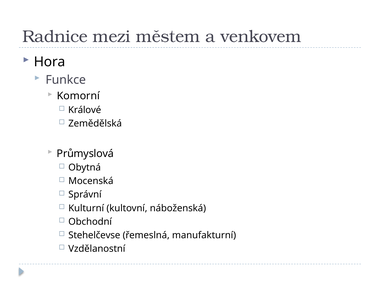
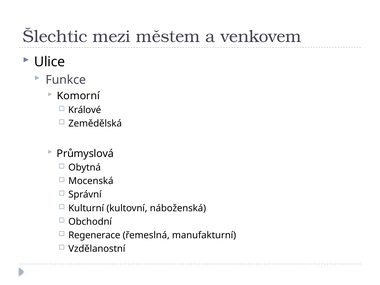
Radnice: Radnice -> Šlechtic
Hora: Hora -> Ulice
Stehelčevse: Stehelčevse -> Regenerace
